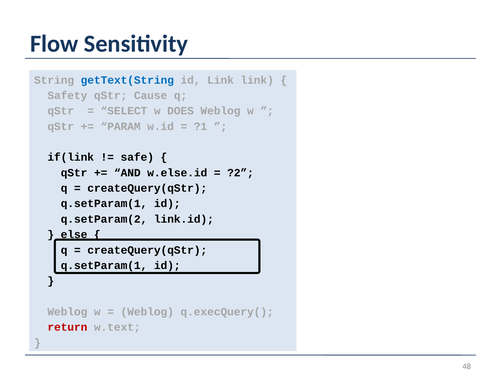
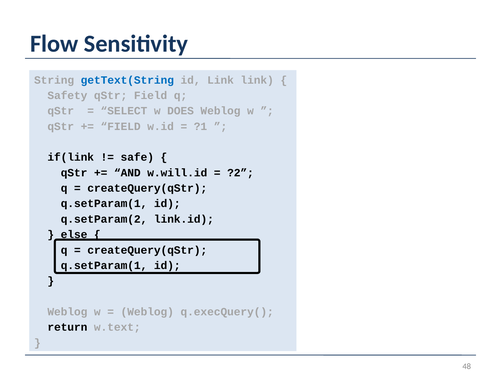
qStr Cause: Cause -> Field
PARAM at (121, 126): PARAM -> FIELD
w.else.id: w.else.id -> w.will.id
return colour: red -> black
